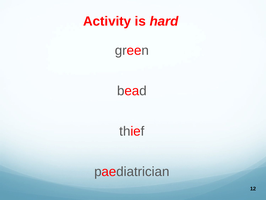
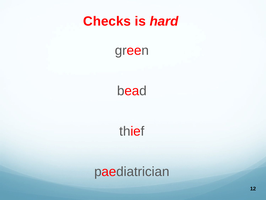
Activity: Activity -> Checks
